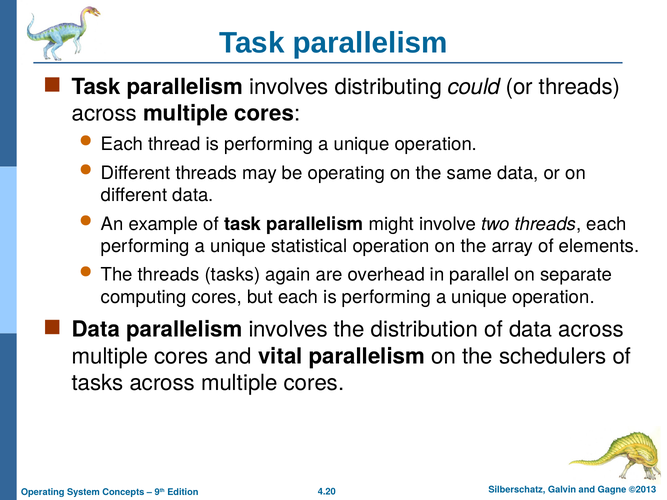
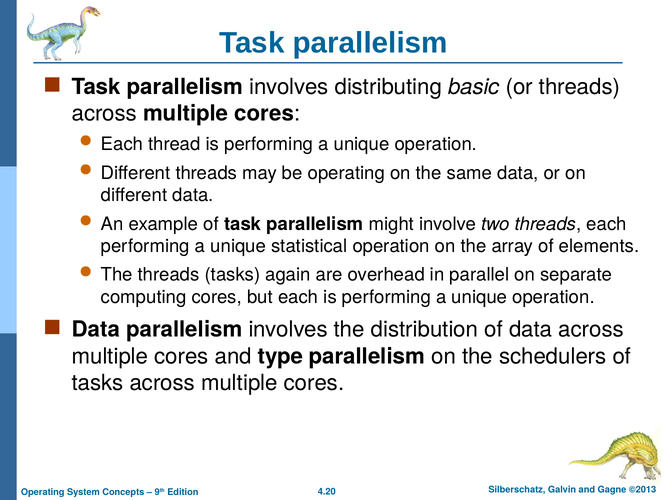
could: could -> basic
vital: vital -> type
